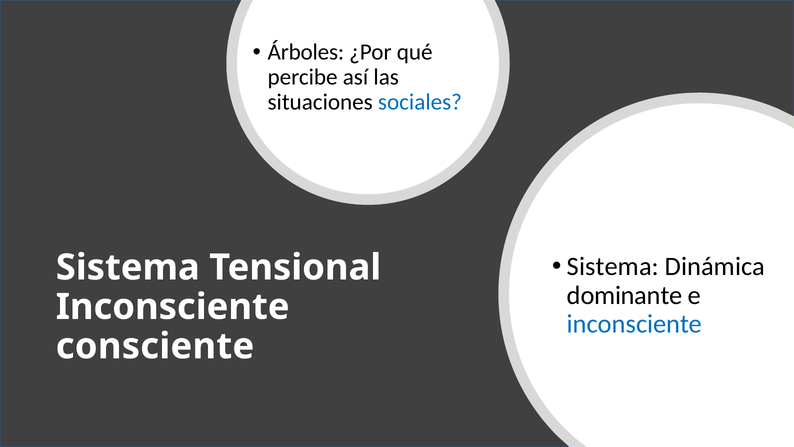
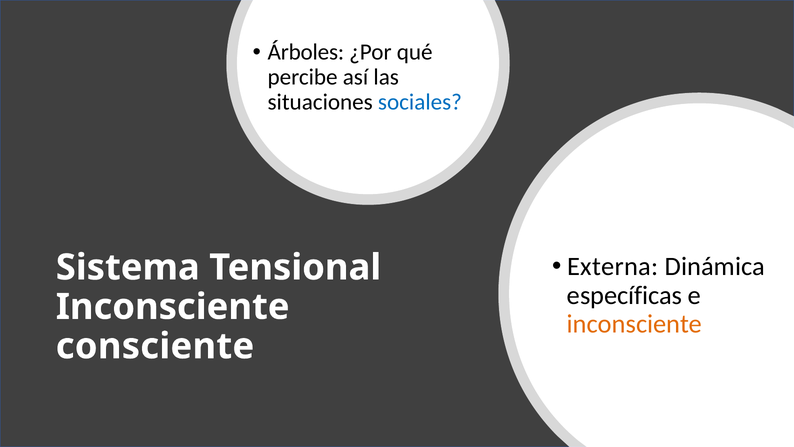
Sistema at (613, 266): Sistema -> Externa
dominante: dominante -> específicas
inconsciente at (635, 324) colour: blue -> orange
